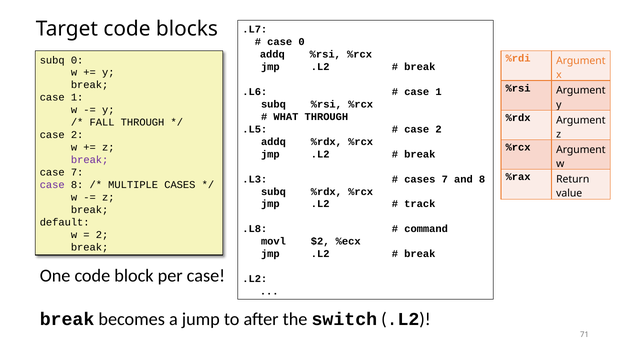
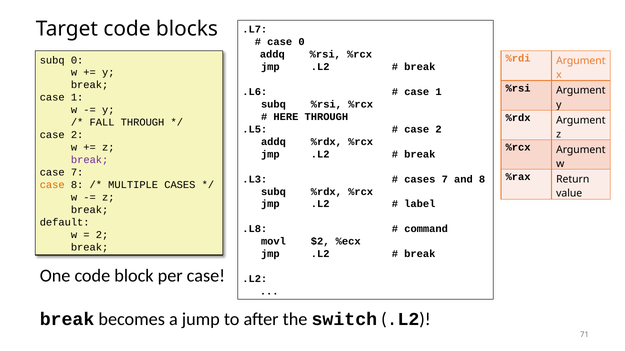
WHAT: WHAT -> HERE
case at (52, 185) colour: purple -> orange
track: track -> label
